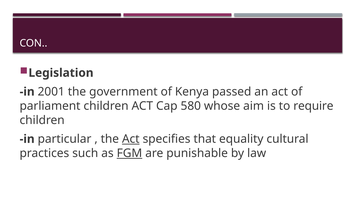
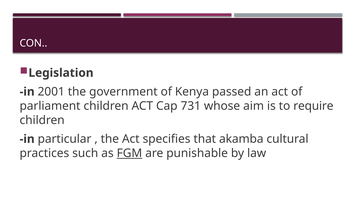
580: 580 -> 731
Act at (131, 139) underline: present -> none
equality: equality -> akamba
